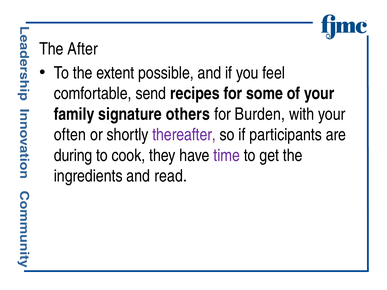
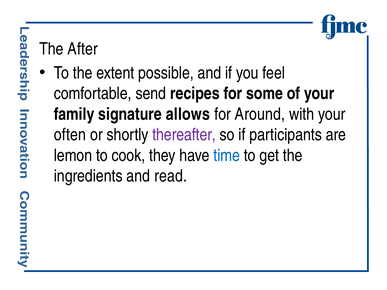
others: others -> allows
Burden: Burden -> Around
during: during -> lemon
time colour: purple -> blue
